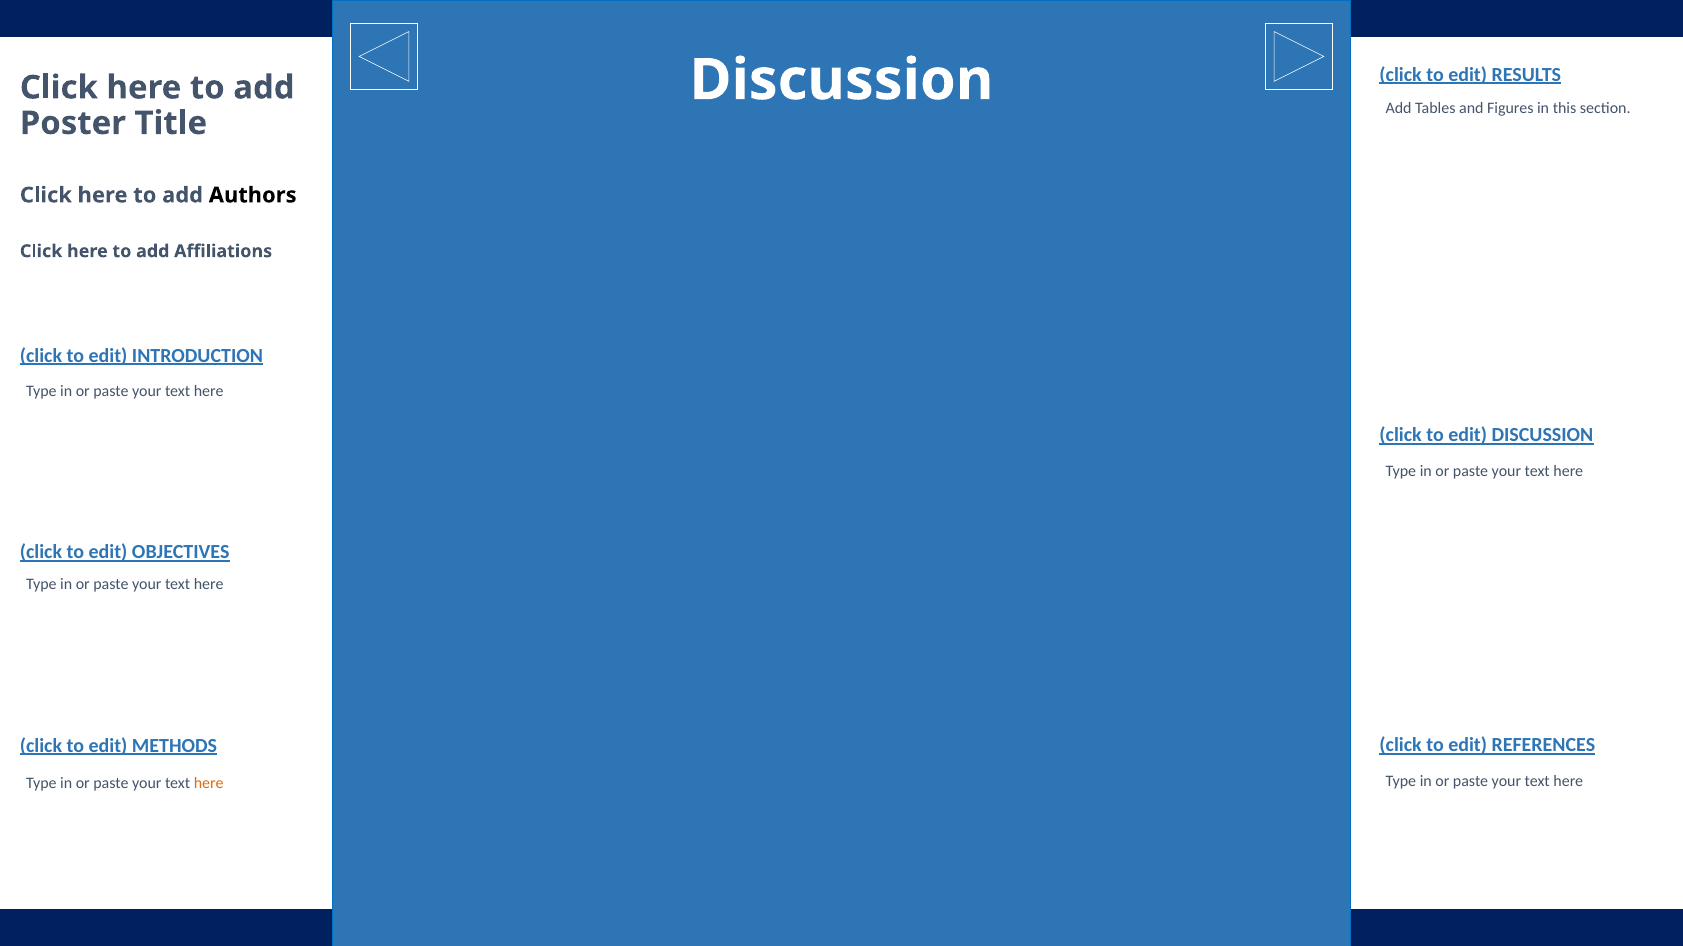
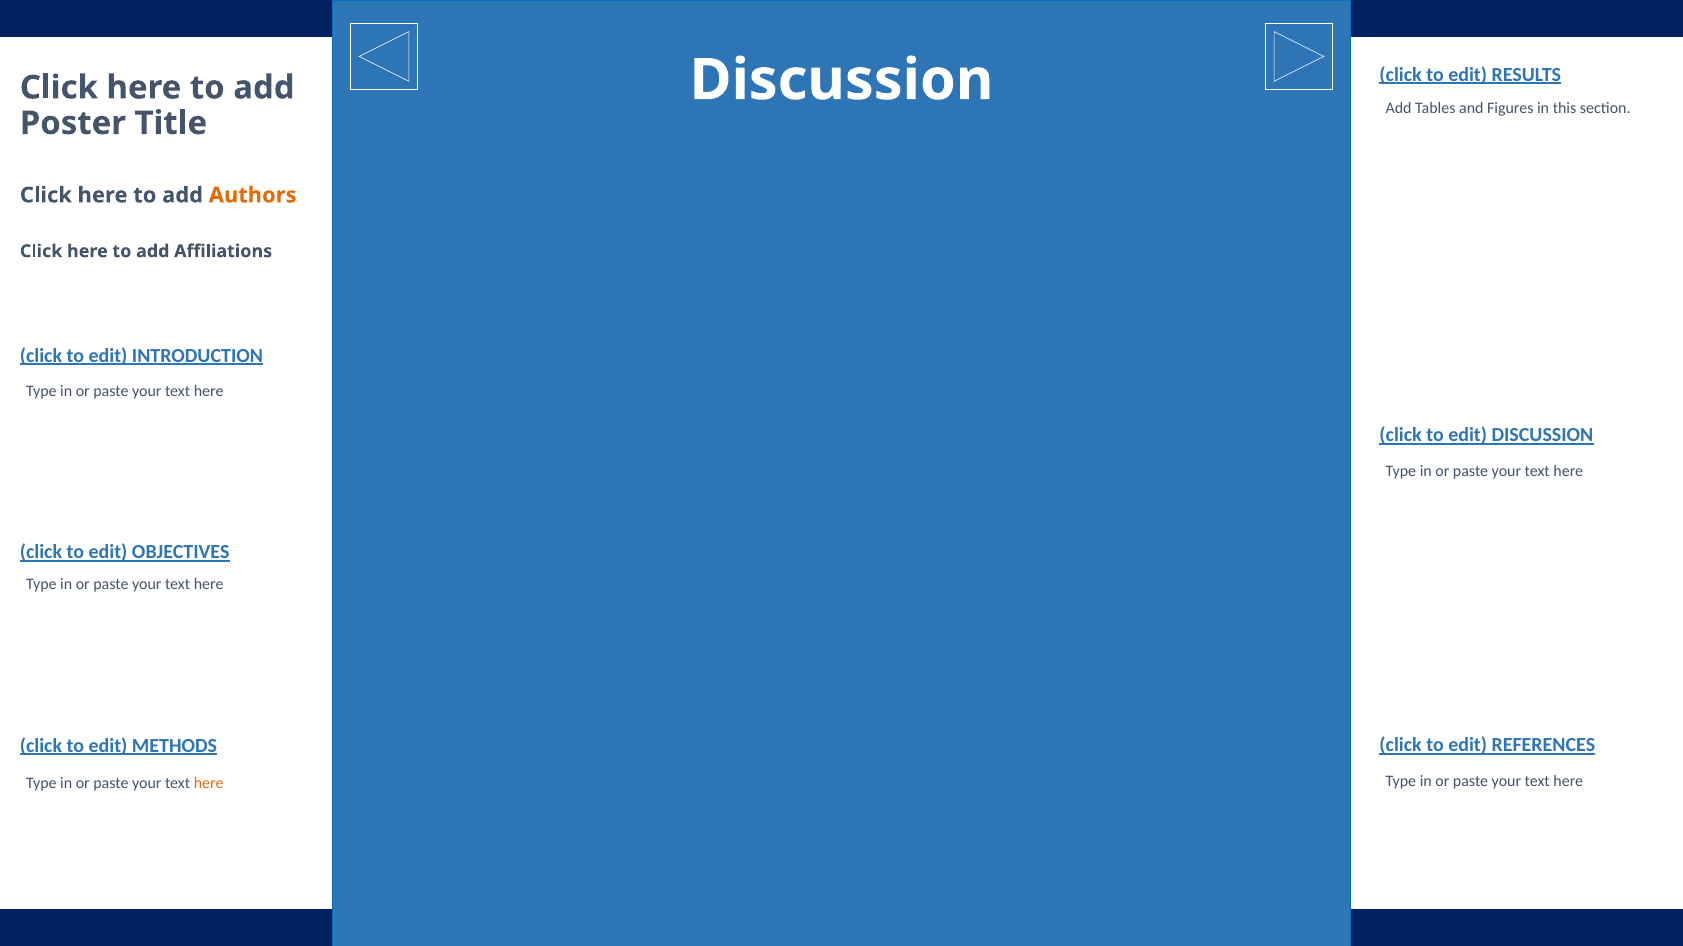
Authors colour: black -> orange
